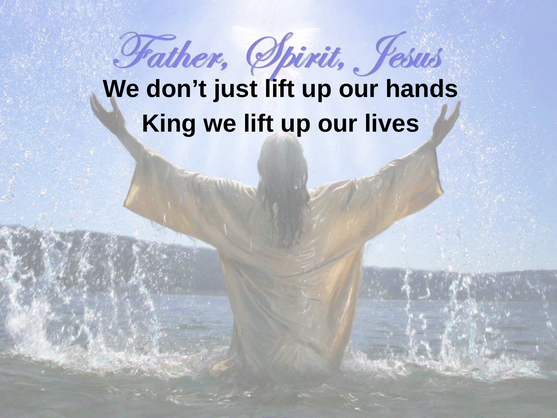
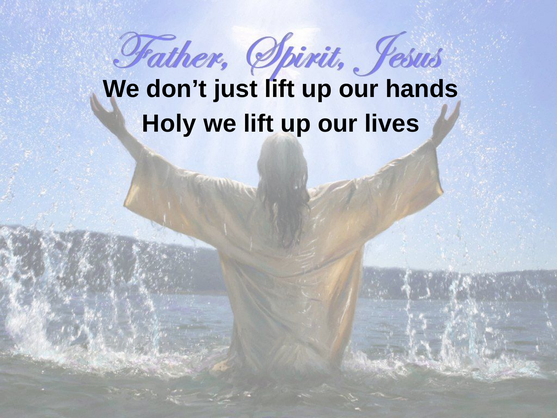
King: King -> Holy
